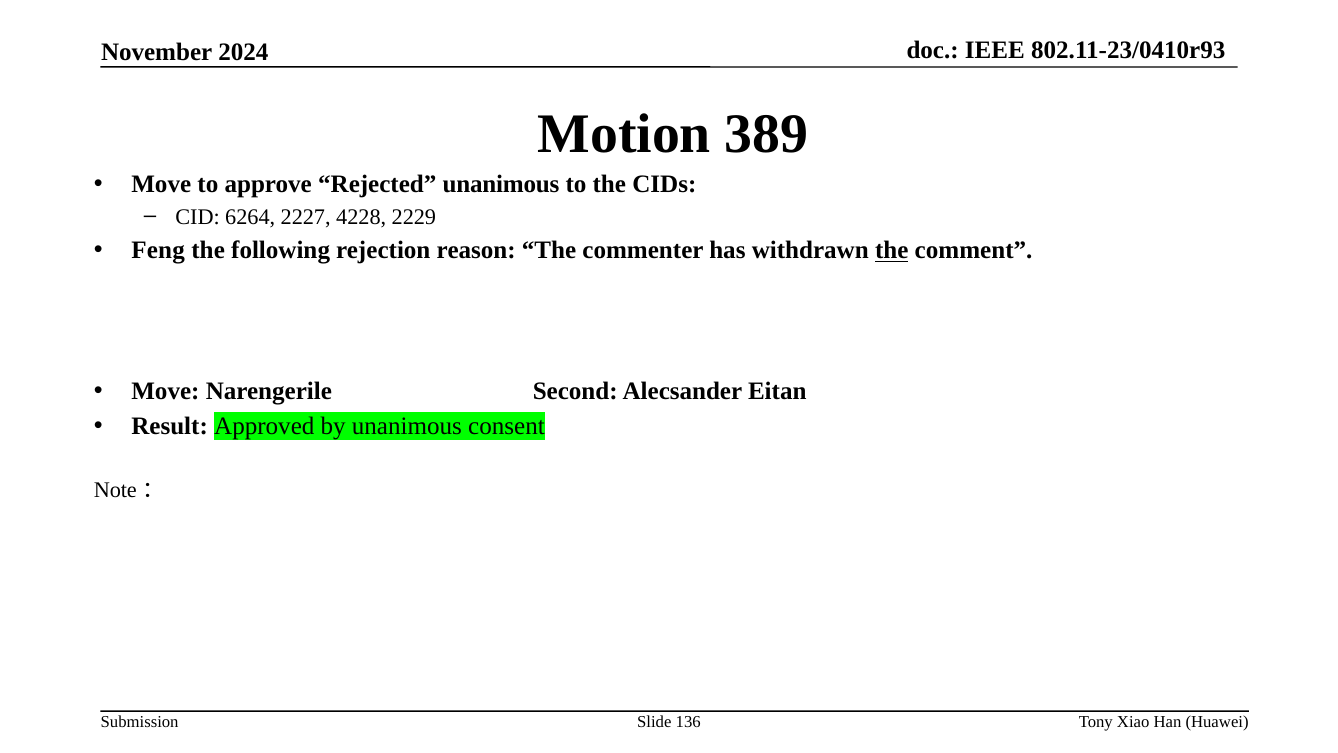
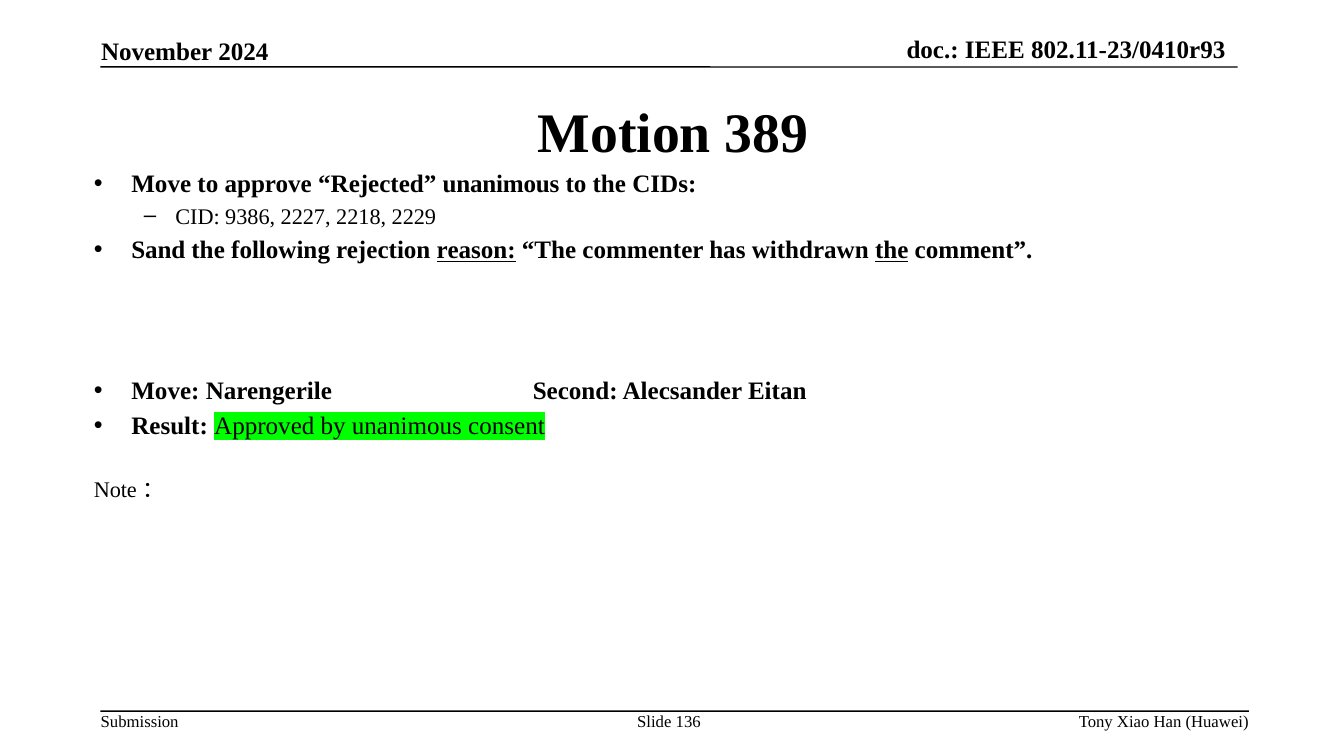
6264: 6264 -> 9386
4228: 4228 -> 2218
Feng: Feng -> Sand
reason underline: none -> present
